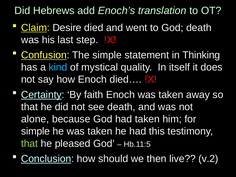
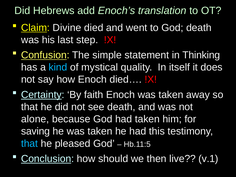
Desire: Desire -> Divine
simple at (35, 131): simple -> saving
that at (29, 143) colour: light green -> light blue
v.2: v.2 -> v.1
